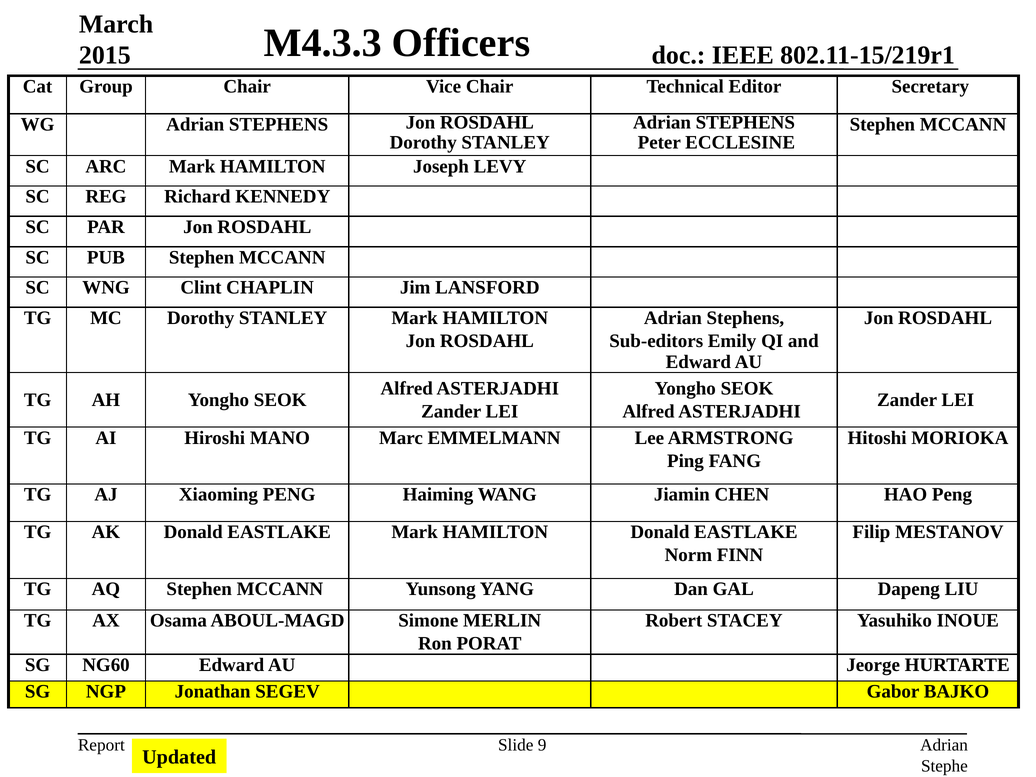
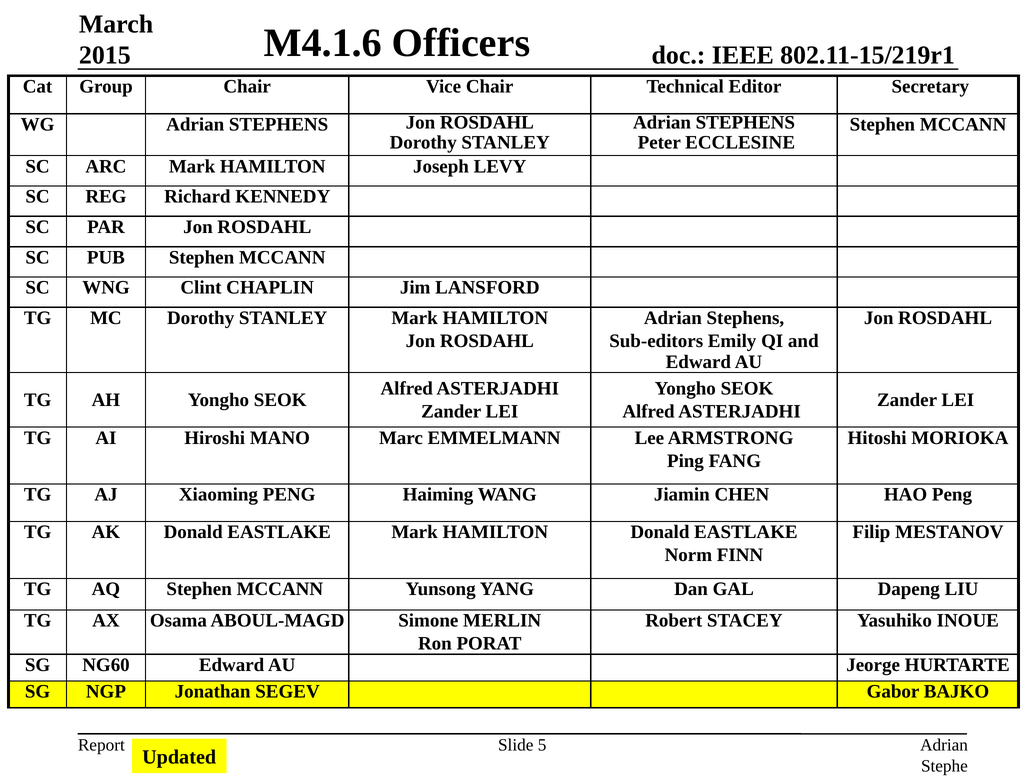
M4.3.3: M4.3.3 -> M4.1.6
9: 9 -> 5
